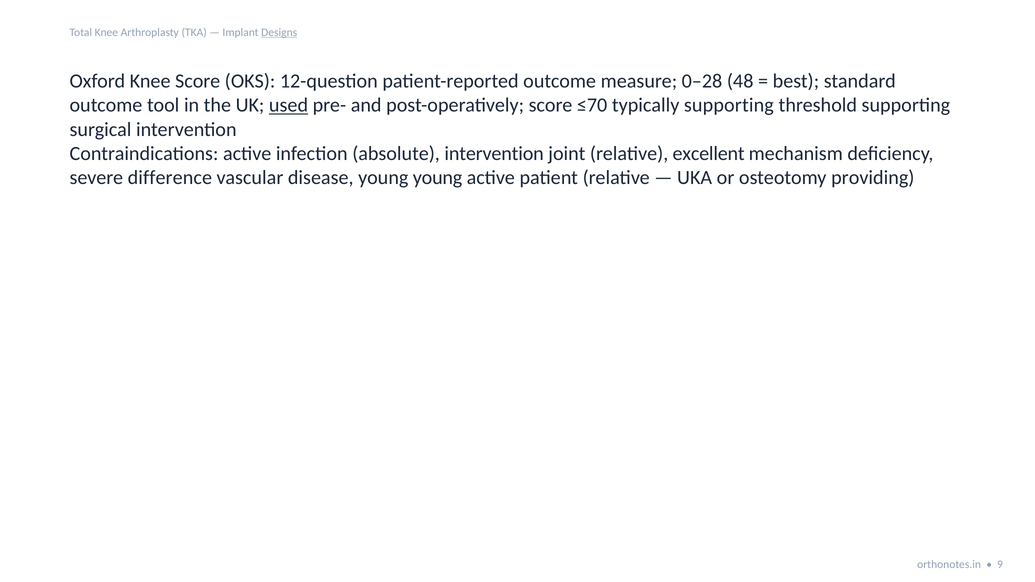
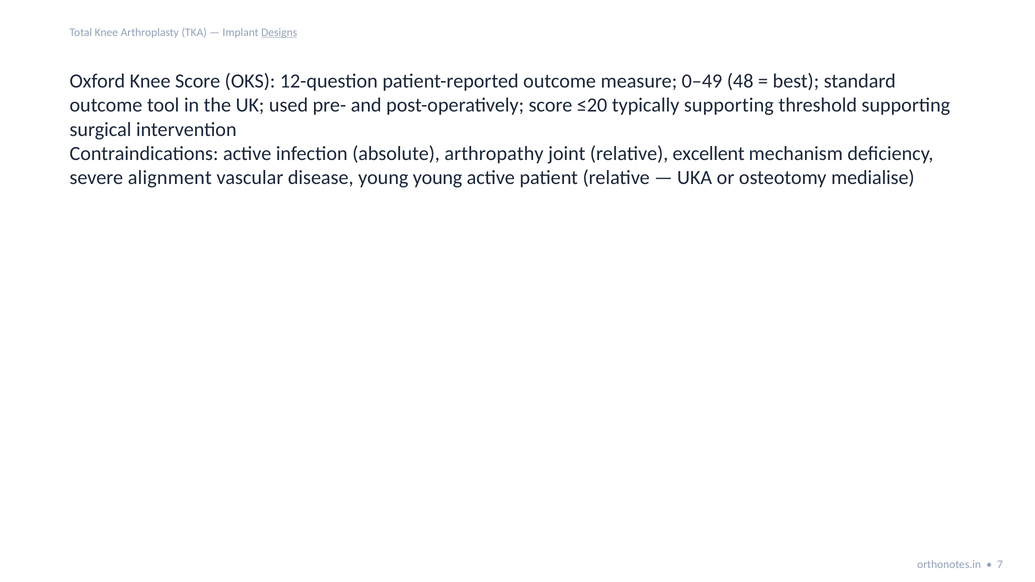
0–28: 0–28 -> 0–49
used underline: present -> none
≤70: ≤70 -> ≤20
absolute intervention: intervention -> arthropathy
difference: difference -> alignment
providing: providing -> medialise
9: 9 -> 7
